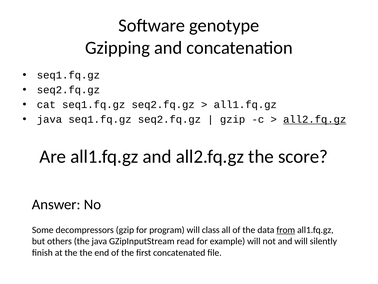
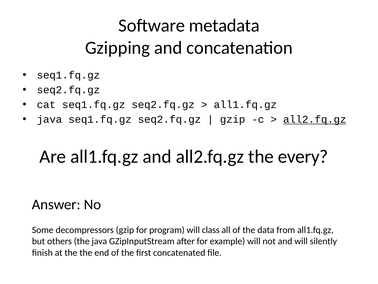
genotype: genotype -> metadata
score: score -> every
from underline: present -> none
read: read -> after
